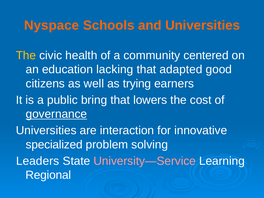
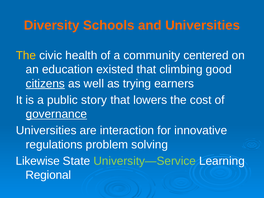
Nyspace: Nyspace -> Diversity
lacking: lacking -> existed
adapted: adapted -> climbing
citizens underline: none -> present
bring: bring -> story
specialized: specialized -> regulations
Leaders: Leaders -> Likewise
University—Service colour: pink -> light green
